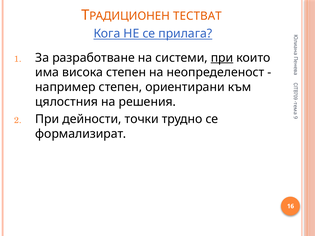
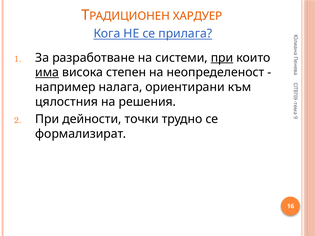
ТЕСТВАТ: ТЕСТВАТ -> ХАРДУЕР
има underline: none -> present
например степен: степен -> налага
